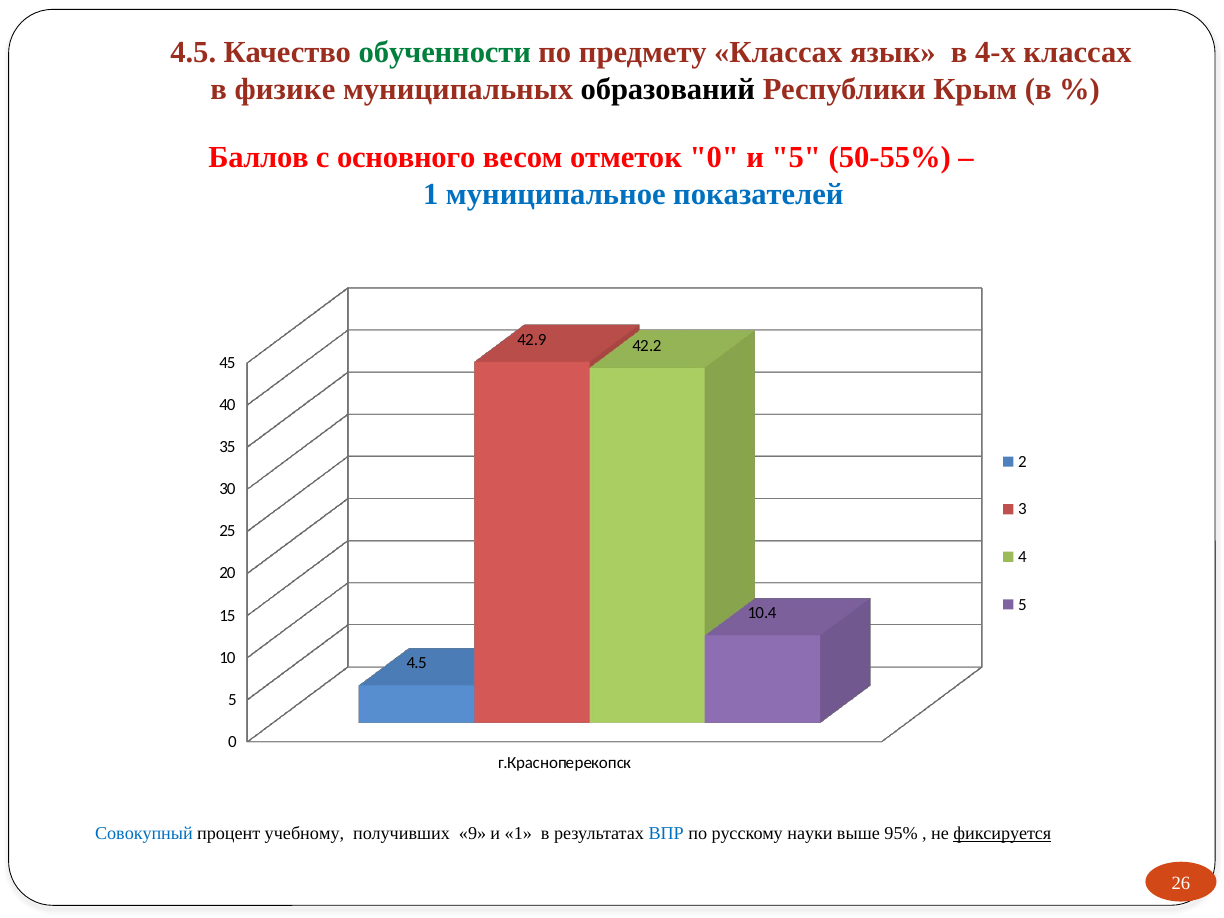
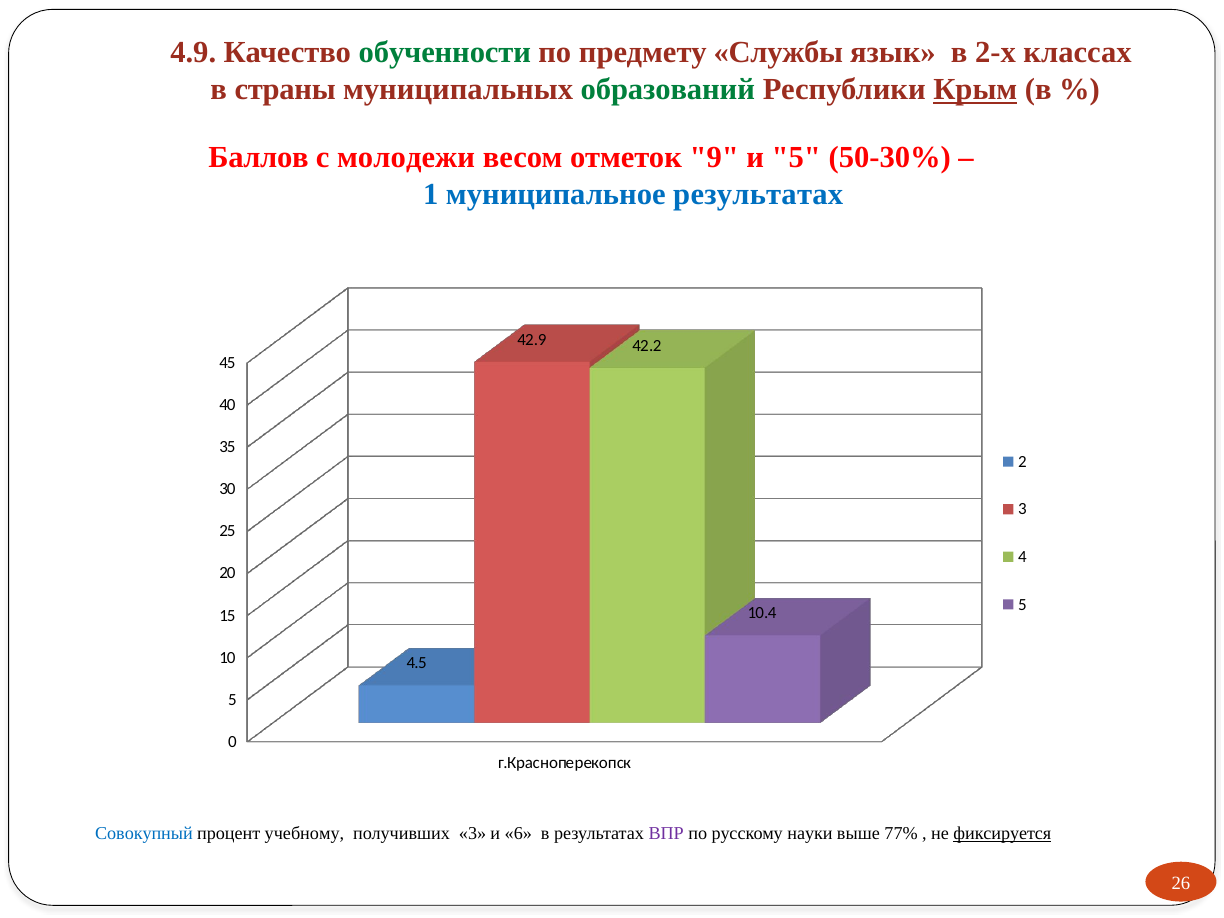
4.5 at (193, 53): 4.5 -> 4.9
предмету Классах: Классах -> Службы
4-х: 4-х -> 2-х
физике: физике -> страны
образований colour: black -> green
Крым underline: none -> present
основного: основного -> молодежи
отметок 0: 0 -> 9
50-55%: 50-55% -> 50-30%
муниципальное показателей: показателей -> результатах
получивших 9: 9 -> 3
и 1: 1 -> 6
ВПР colour: blue -> purple
95%: 95% -> 77%
